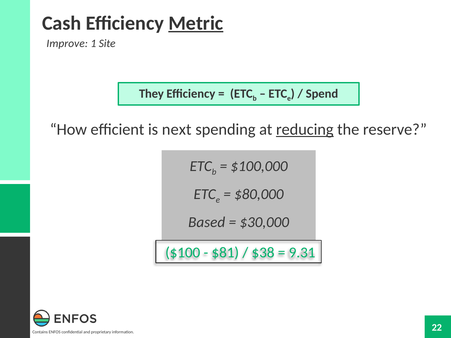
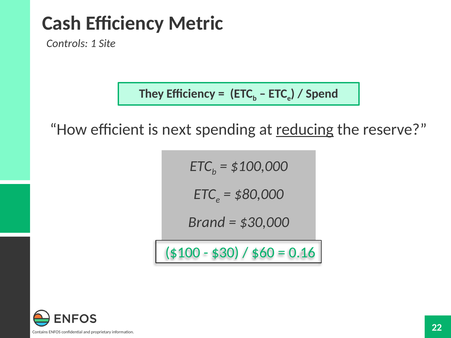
Metric underline: present -> none
Improve: Improve -> Controls
Based: Based -> Brand
$81: $81 -> $30
$38: $38 -> $60
9.31: 9.31 -> 0.16
